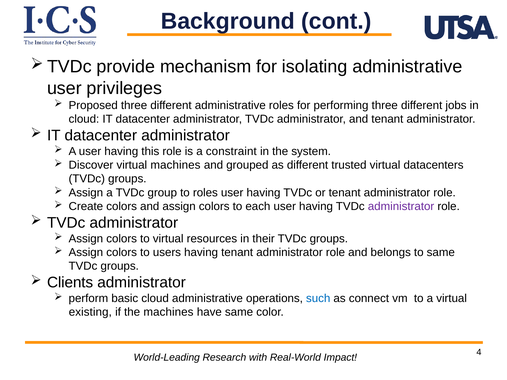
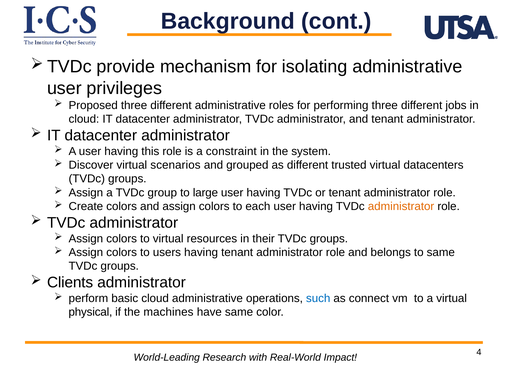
virtual machines: machines -> scenarios
to roles: roles -> large
administrator at (401, 207) colour: purple -> orange
existing: existing -> physical
